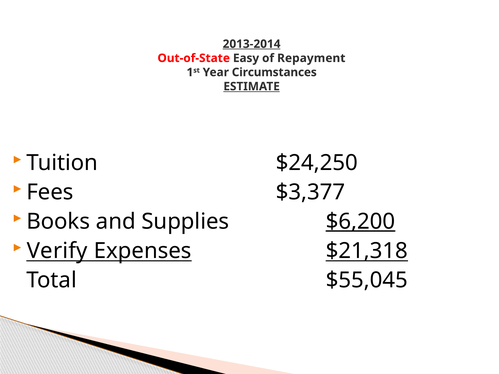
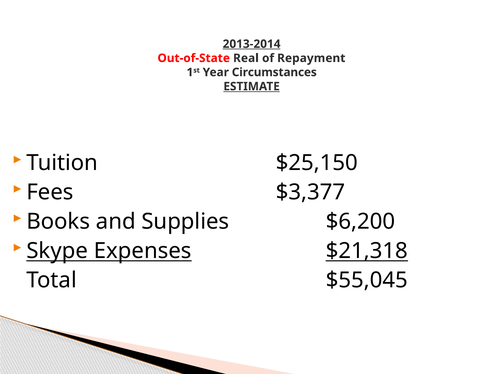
Easy: Easy -> Real
$24,250: $24,250 -> $25,150
$6,200 underline: present -> none
Verify: Verify -> Skype
